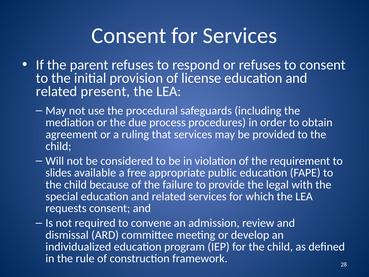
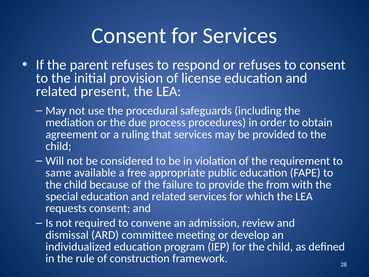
slides: slides -> same
legal: legal -> from
